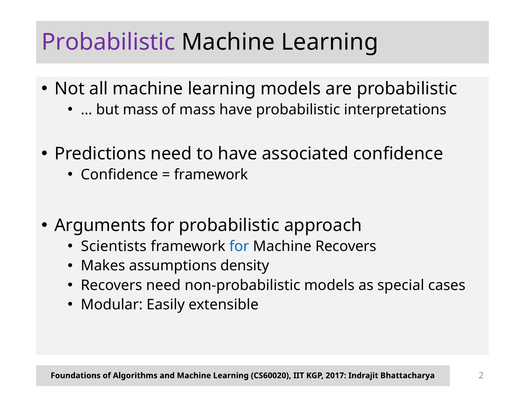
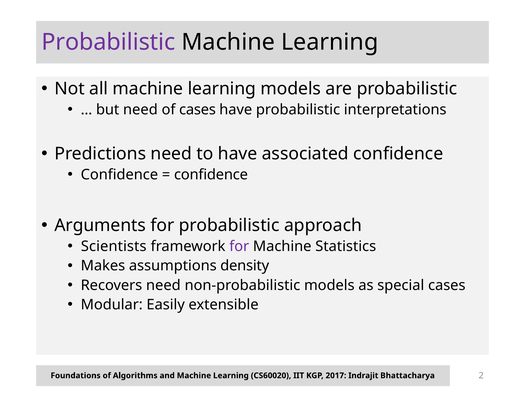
but mass: mass -> need
of mass: mass -> cases
framework at (211, 174): framework -> confidence
for at (239, 246) colour: blue -> purple
Machine Recovers: Recovers -> Statistics
